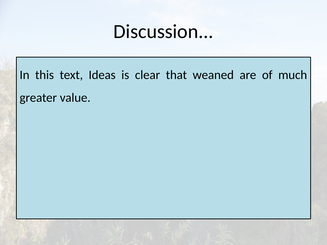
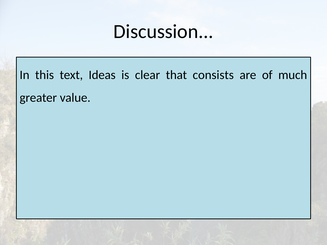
weaned: weaned -> consists
